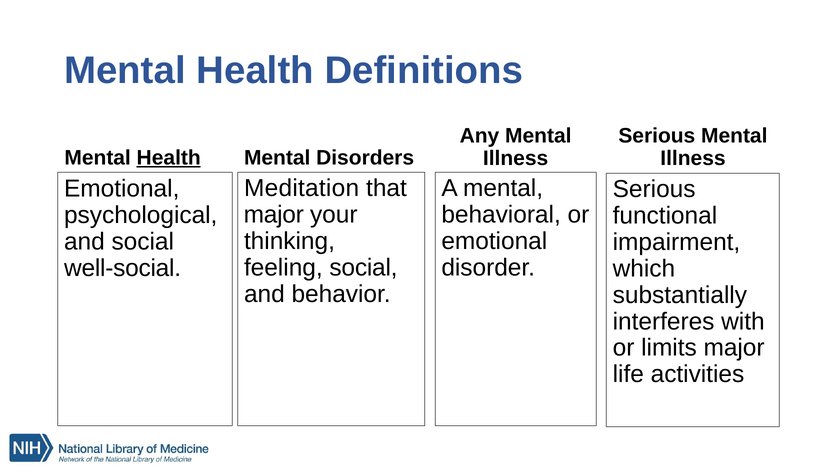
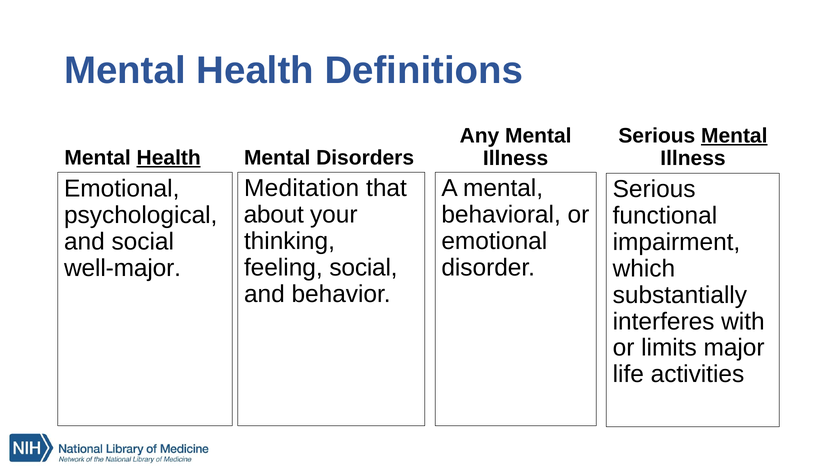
Mental at (734, 136) underline: none -> present
major at (274, 215): major -> about
well-social: well-social -> well-major
